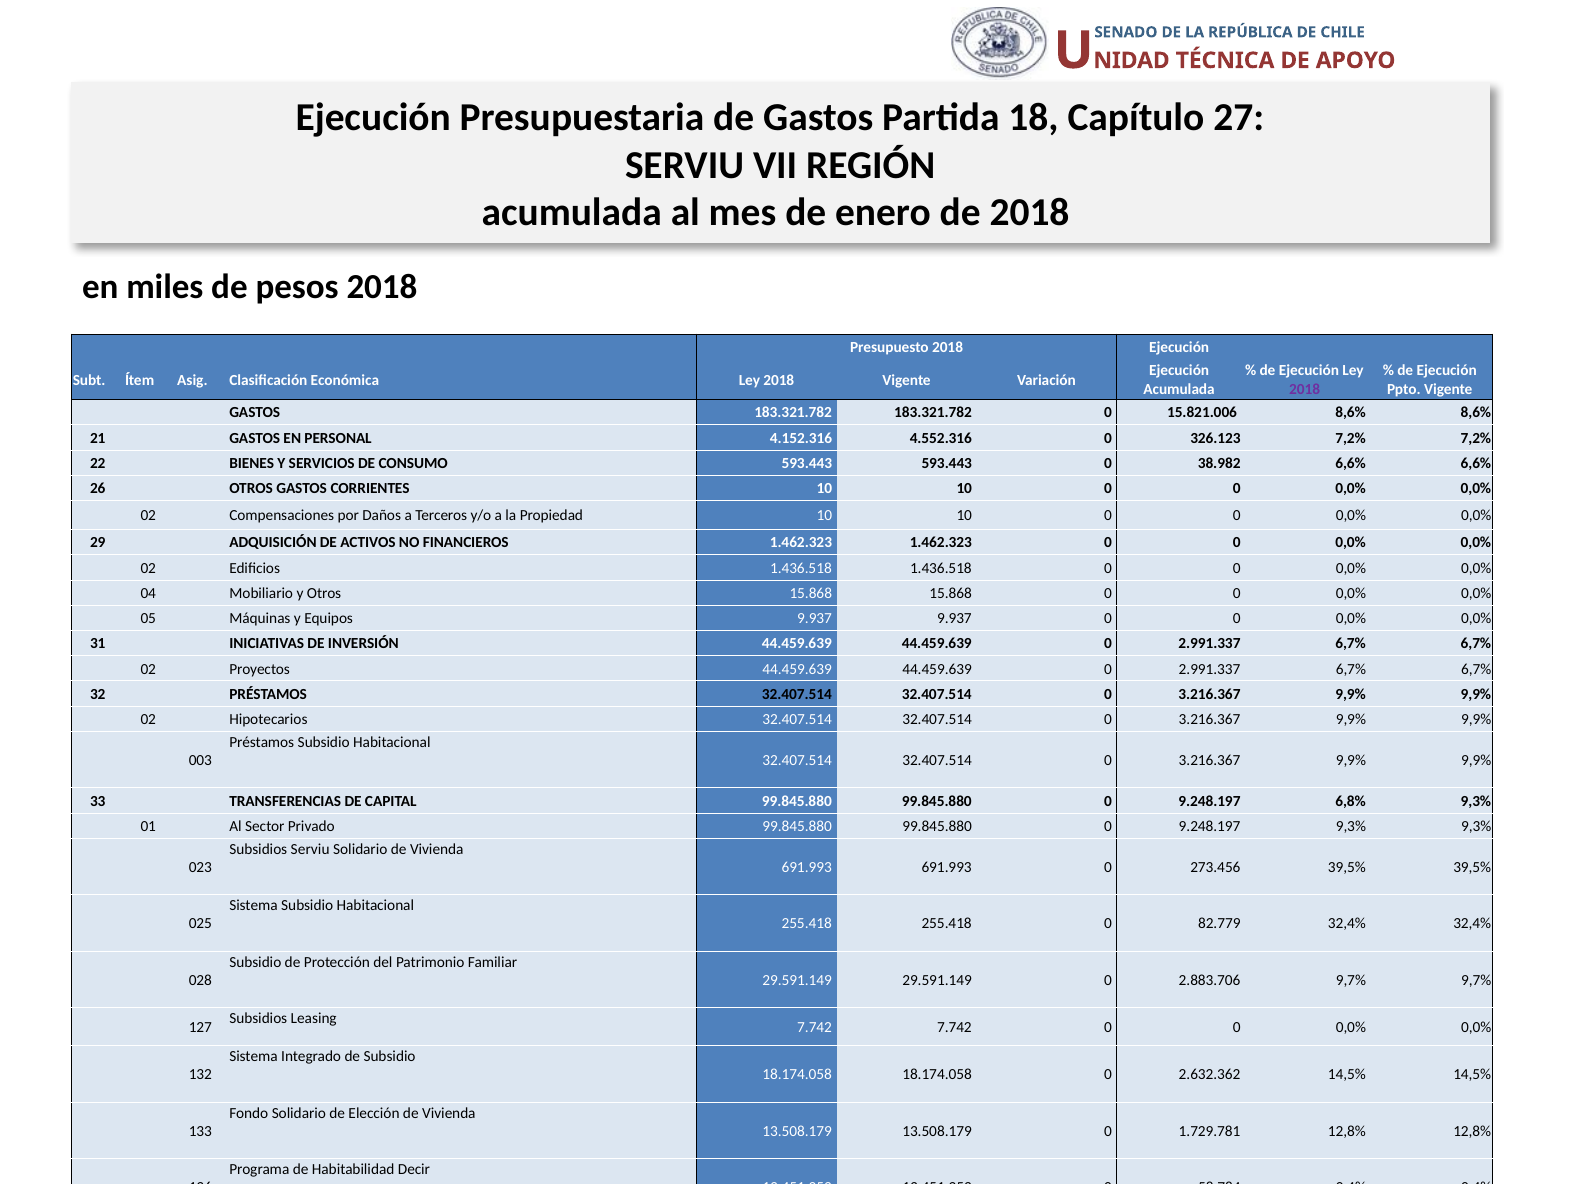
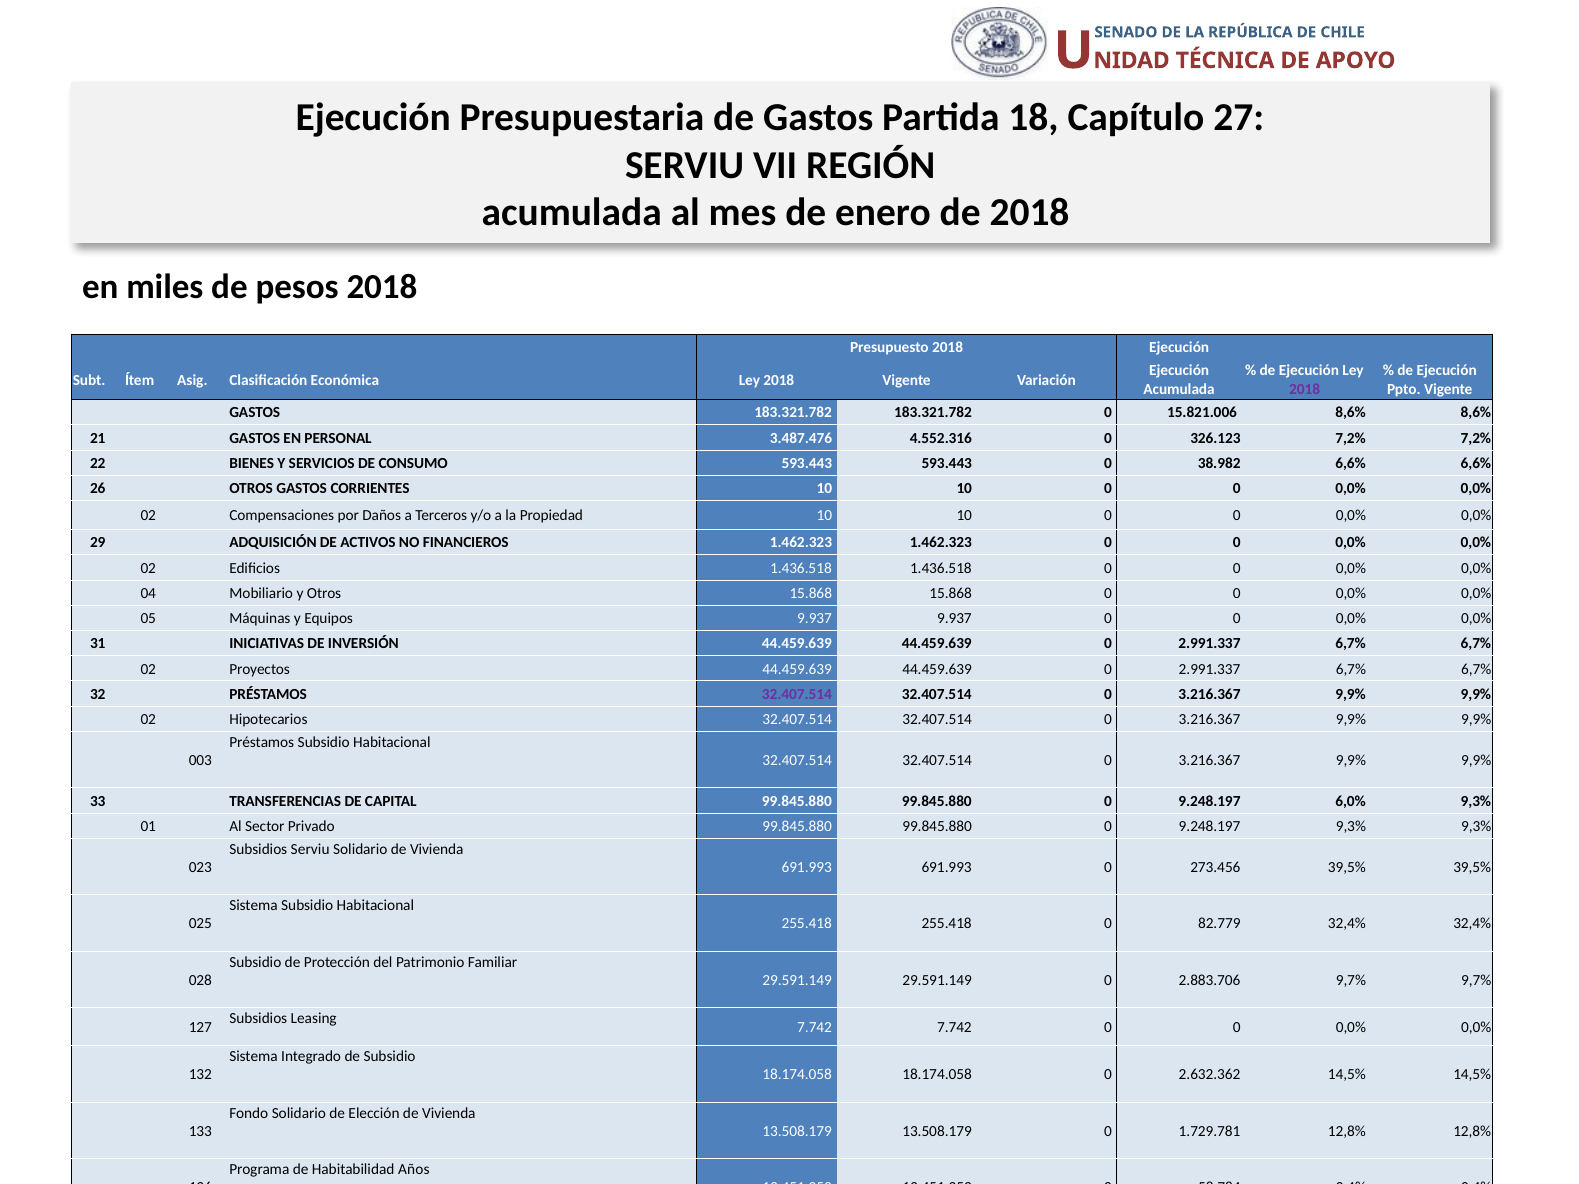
4.152.316: 4.152.316 -> 3.487.476
32.407.514 at (797, 694) colour: black -> purple
6,8%: 6,8% -> 6,0%
Decir: Decir -> Años
